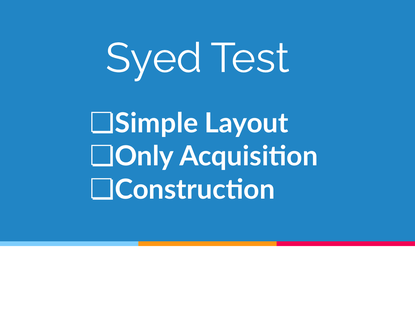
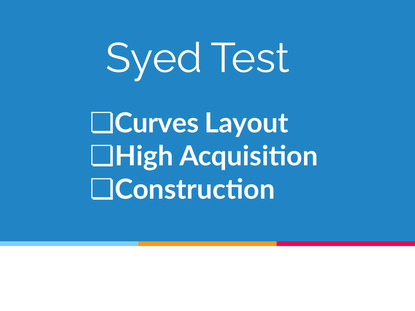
Simple: Simple -> Curves
Only: Only -> High
